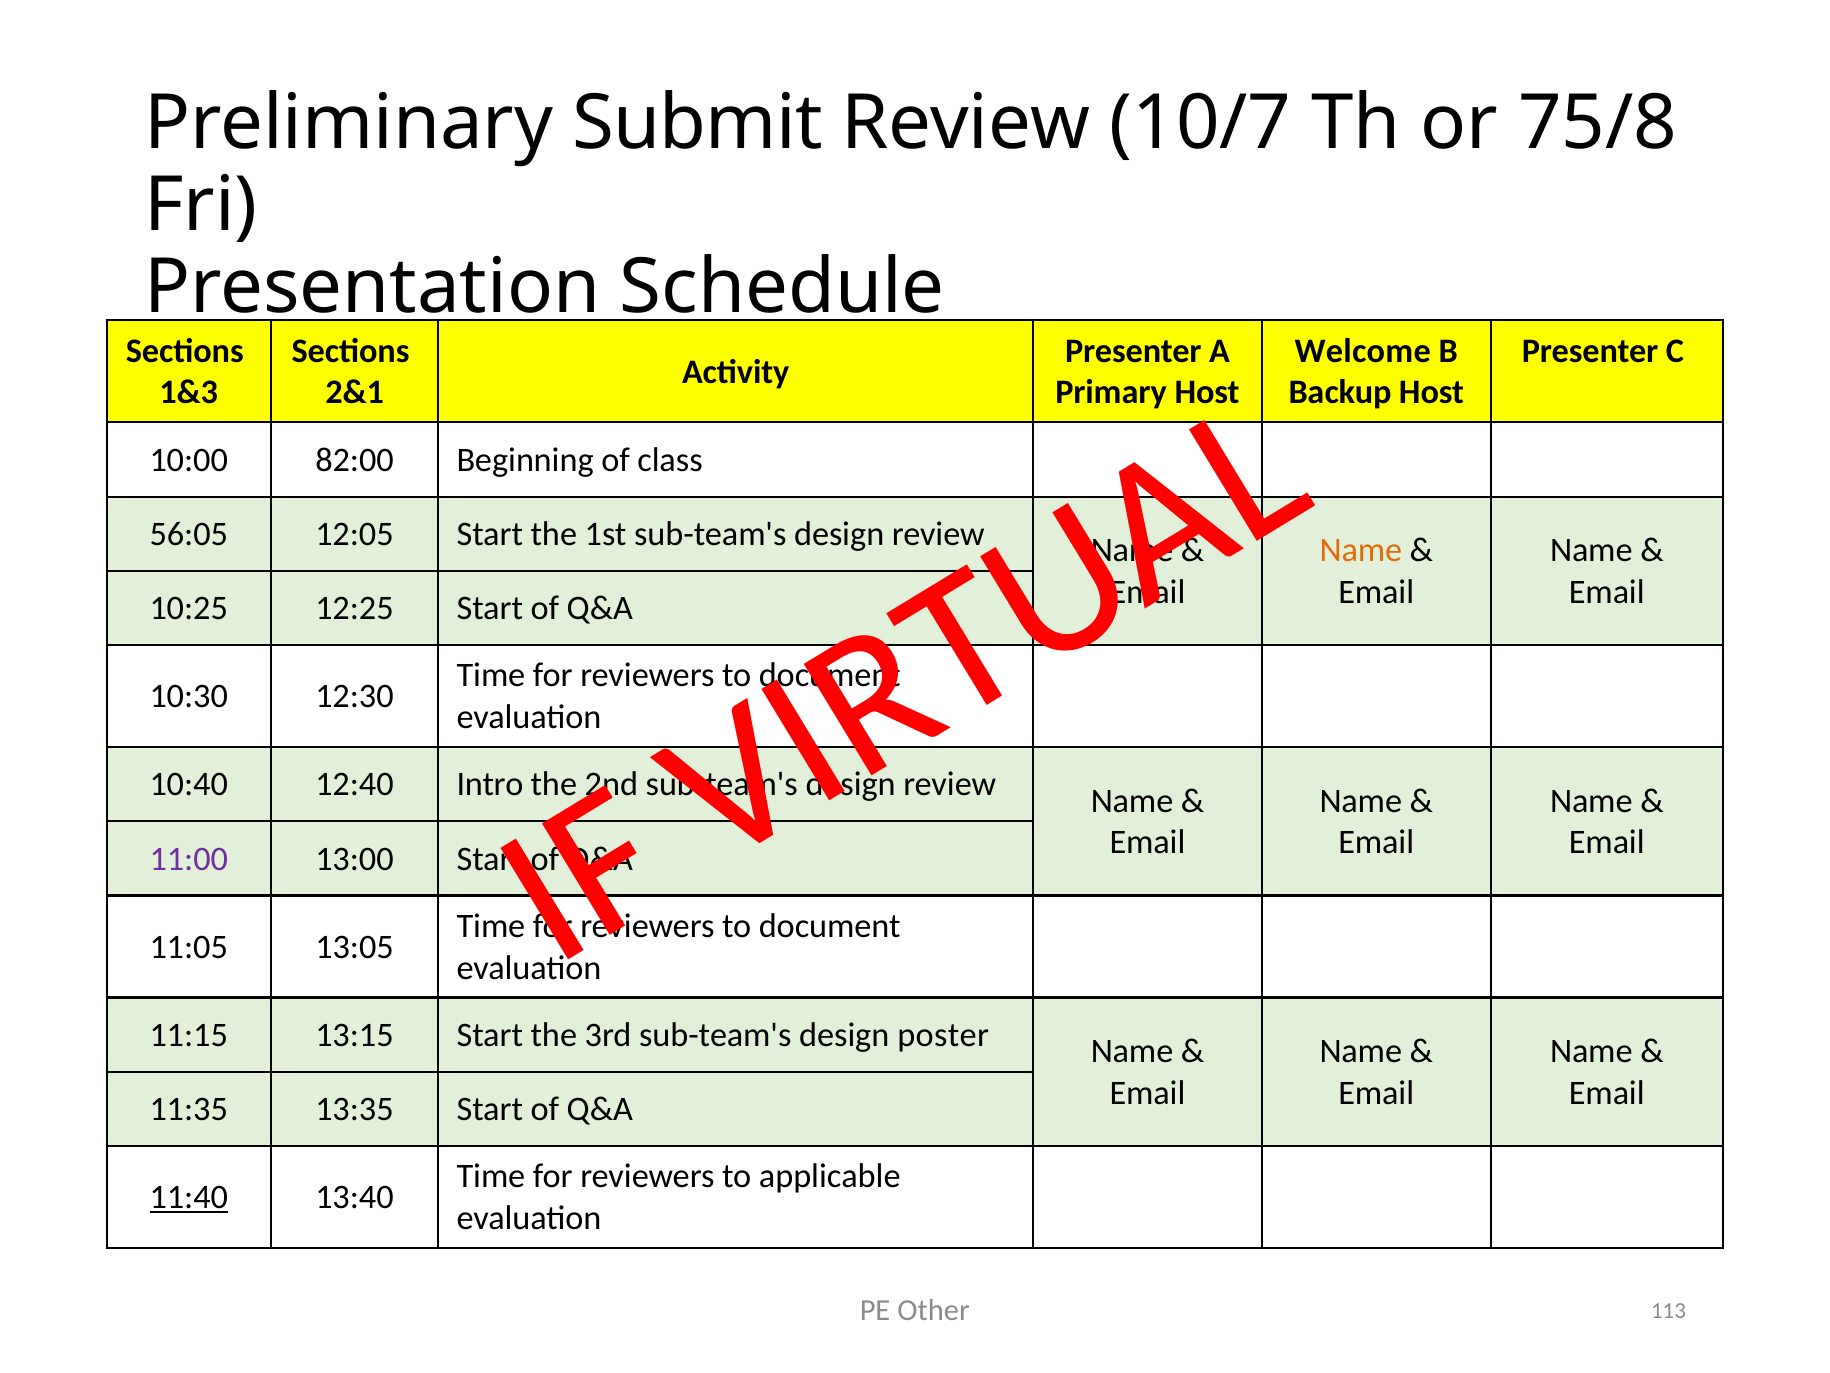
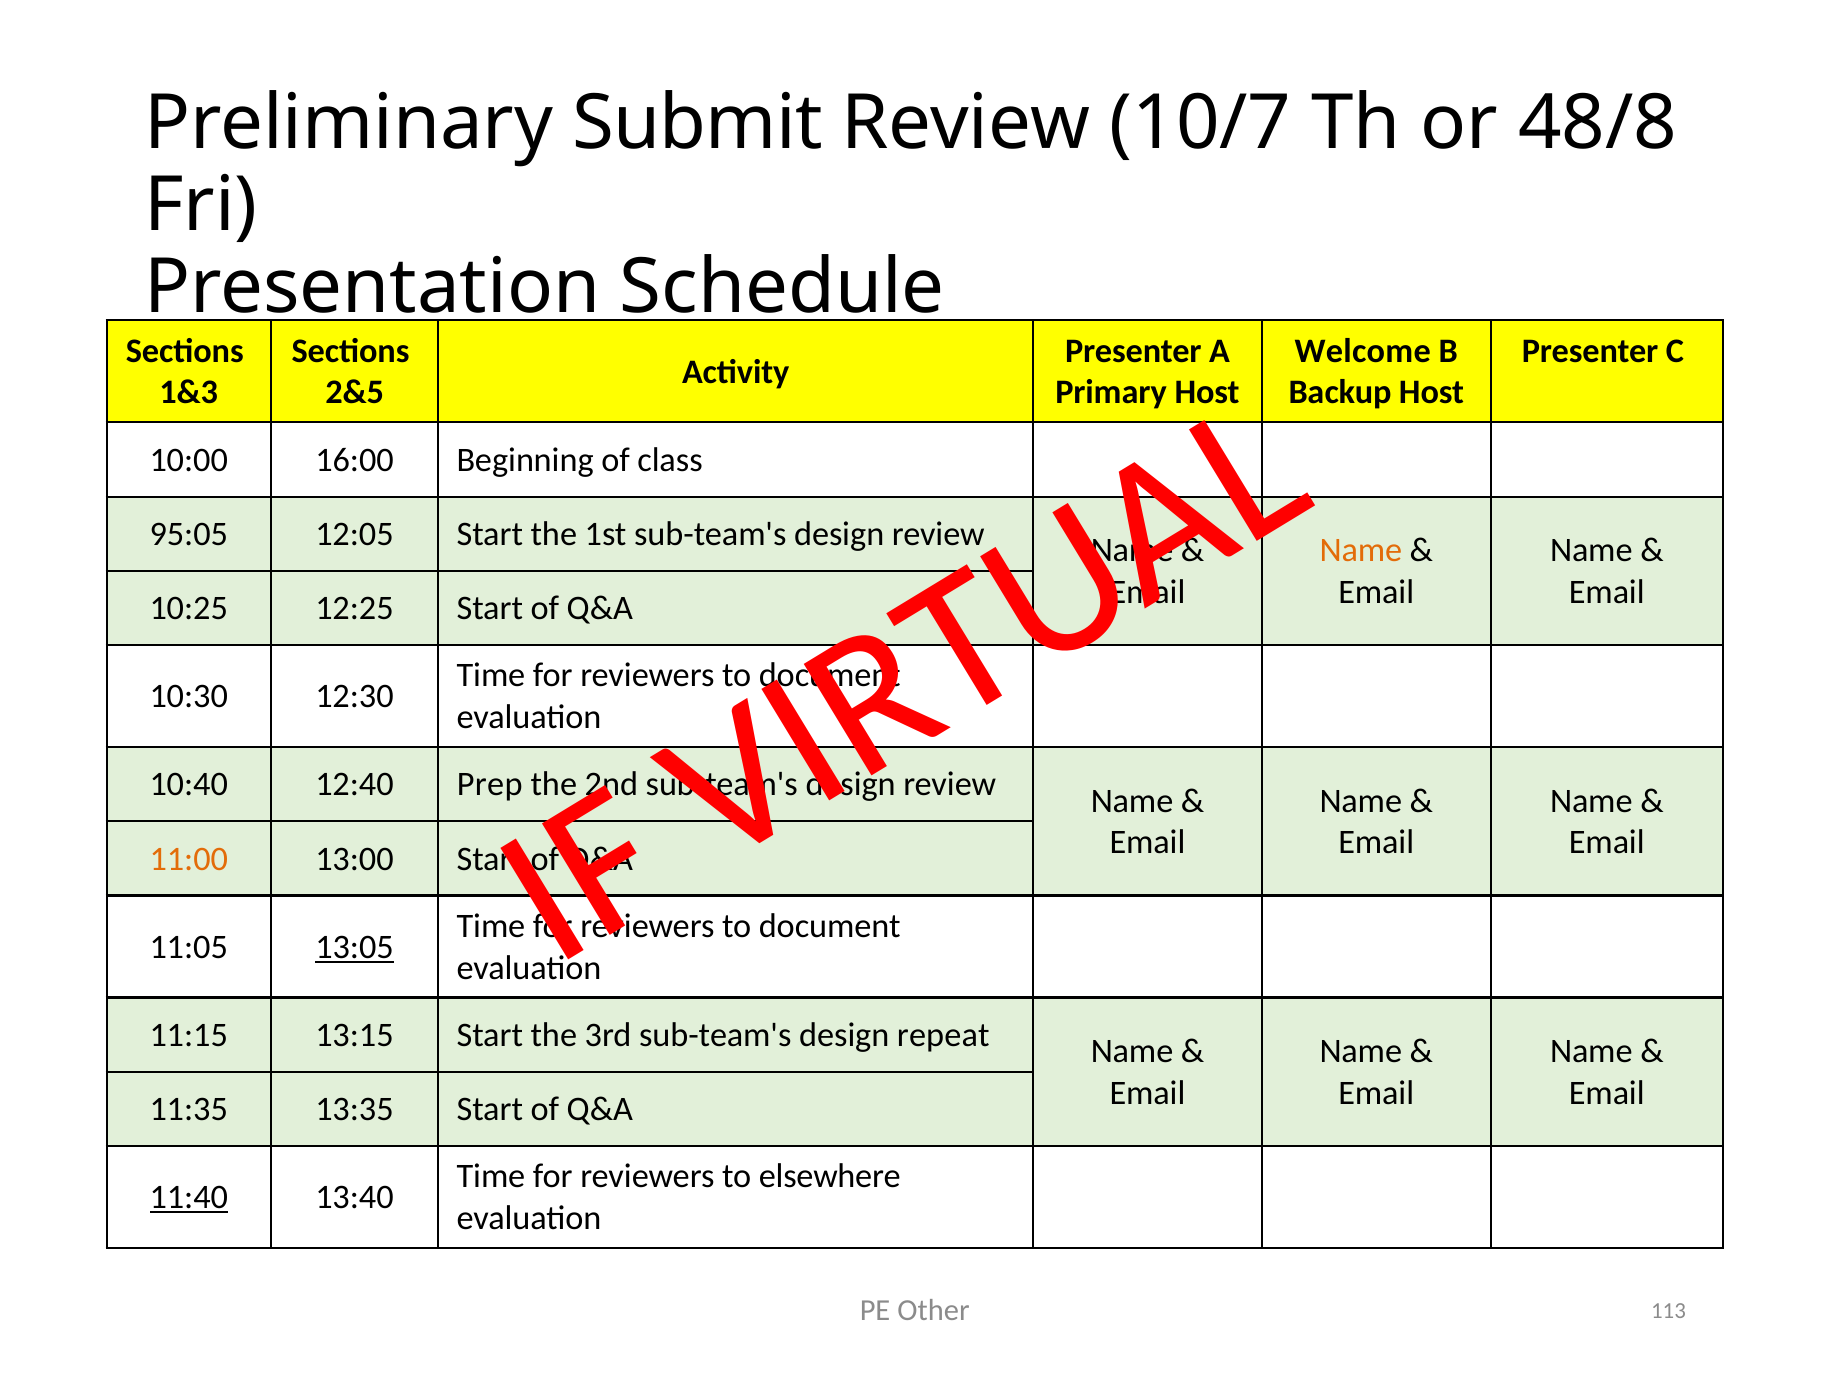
75/8: 75/8 -> 48/8
2&1: 2&1 -> 2&5
82:00: 82:00 -> 16:00
56:05: 56:05 -> 95:05
Intro: Intro -> Prep
11:00 colour: purple -> orange
13:05 underline: none -> present
poster: poster -> repeat
applicable: applicable -> elsewhere
